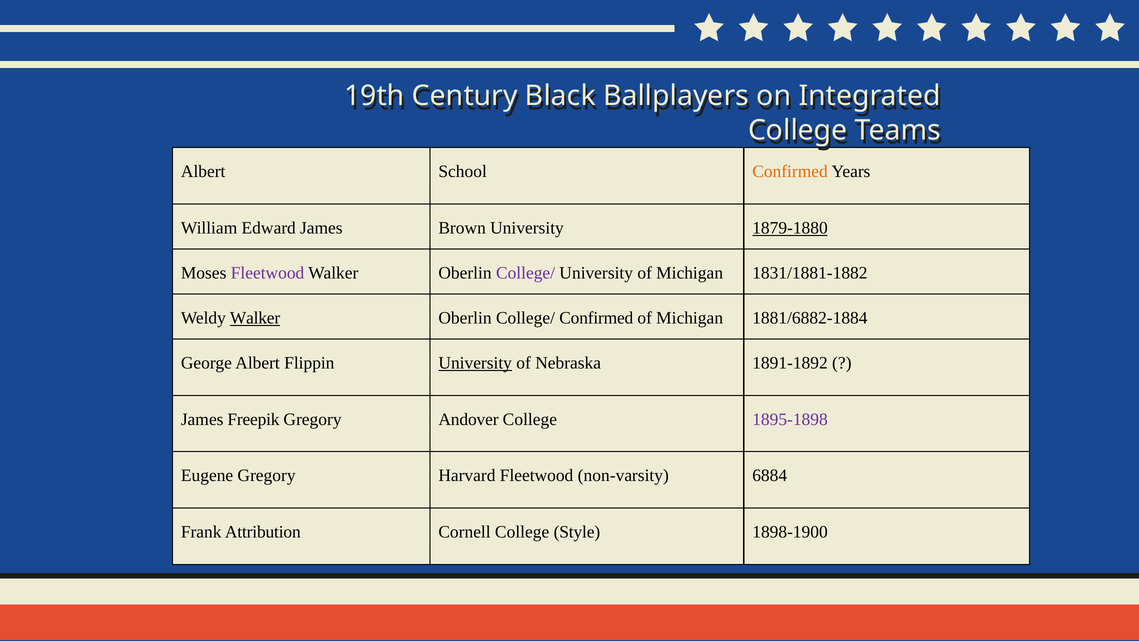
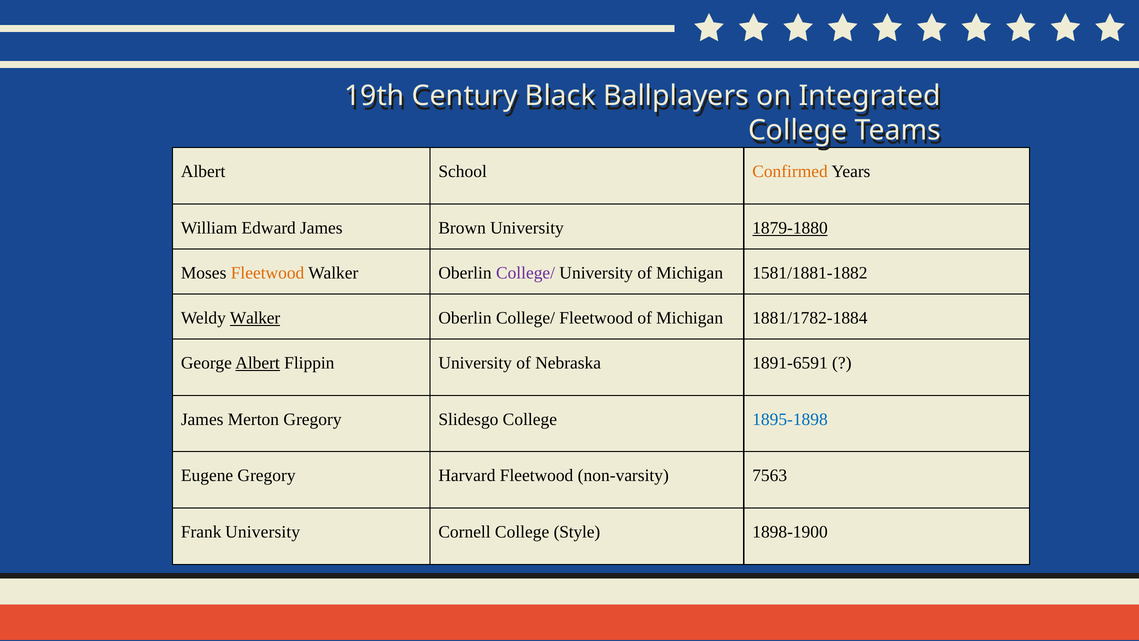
Fleetwood at (268, 273) colour: purple -> orange
1831/1881-1882: 1831/1881-1882 -> 1581/1881-1882
College/ Confirmed: Confirmed -> Fleetwood
1881/6882-1884: 1881/6882-1884 -> 1881/1782-1884
Albert at (258, 363) underline: none -> present
University at (475, 363) underline: present -> none
1891-1892: 1891-1892 -> 1891-6591
Freepik: Freepik -> Merton
Andover: Andover -> Slidesgo
1895-1898 colour: purple -> blue
6884: 6884 -> 7563
Frank Attribution: Attribution -> University
